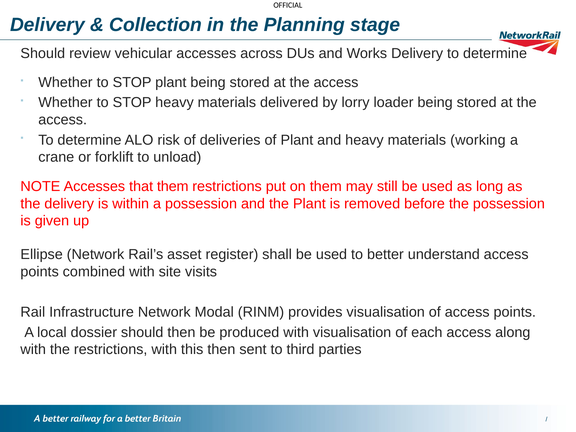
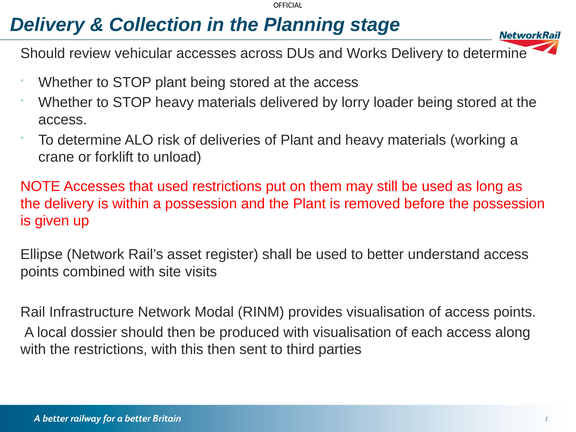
that them: them -> used
